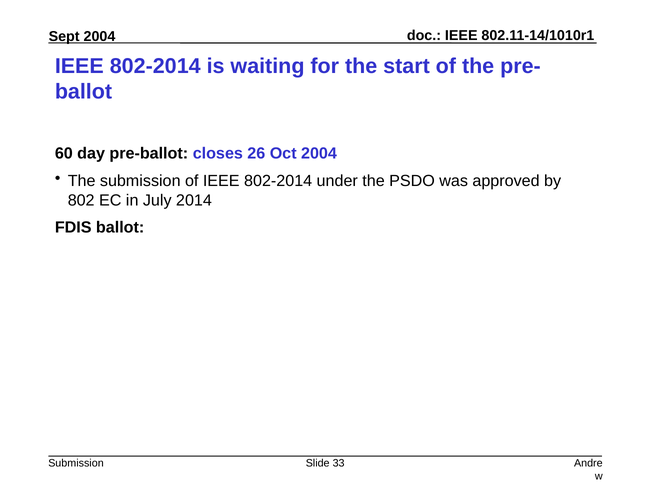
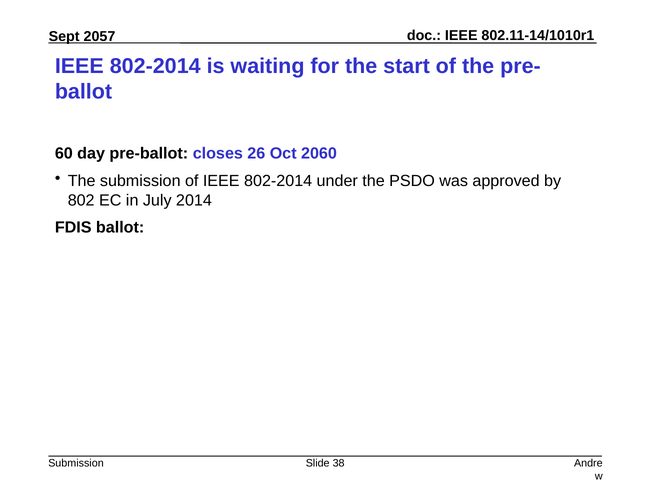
2004 at (99, 37): 2004 -> 2057
Oct 2004: 2004 -> 2060
33: 33 -> 38
